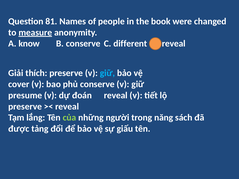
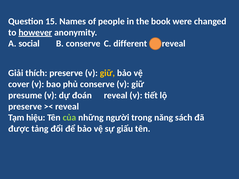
81: 81 -> 15
measure: measure -> however
know: know -> social
giữ at (107, 73) colour: light blue -> yellow
lắng: lắng -> hiệu
